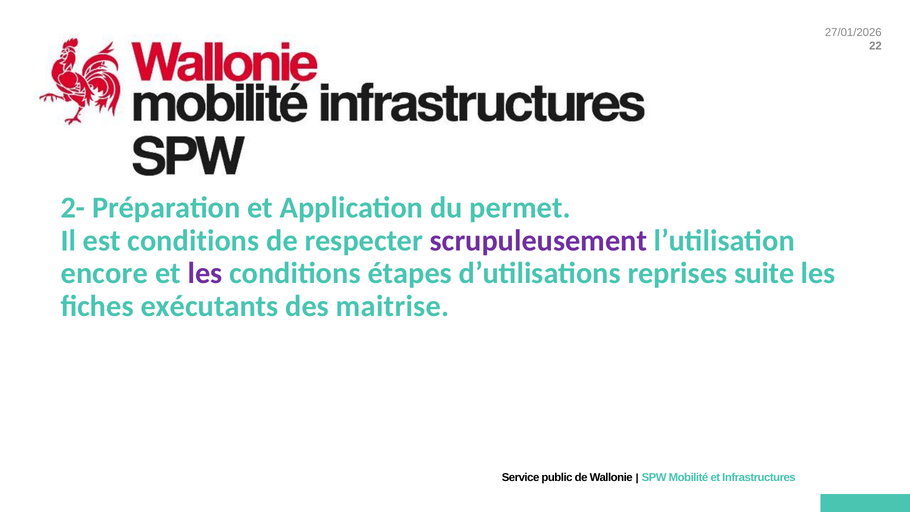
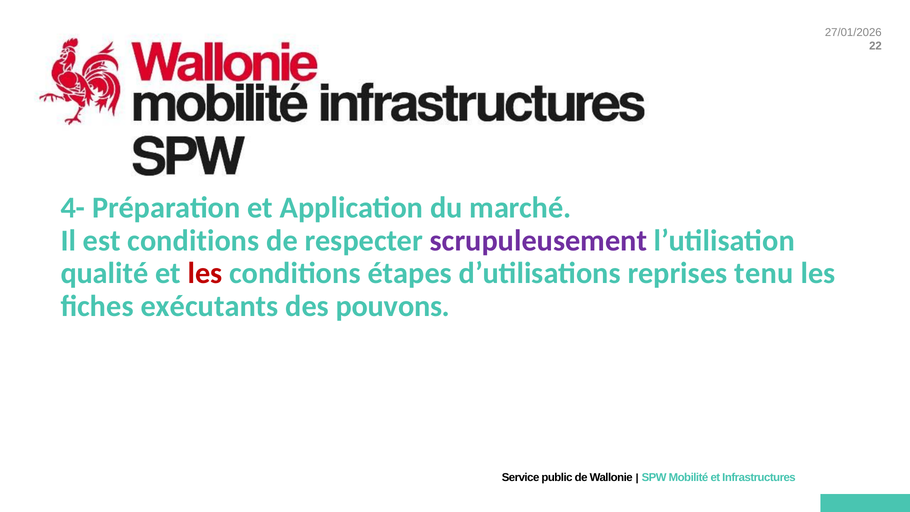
2-: 2- -> 4-
permet: permet -> marché
encore: encore -> qualité
les at (205, 273) colour: purple -> red
suite: suite -> tenu
maitrise: maitrise -> pouvons
